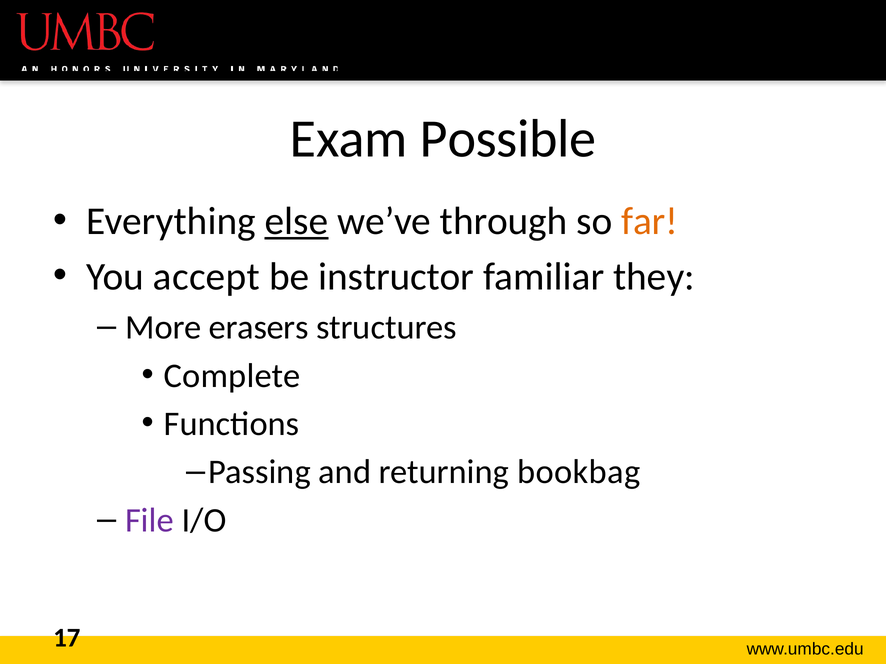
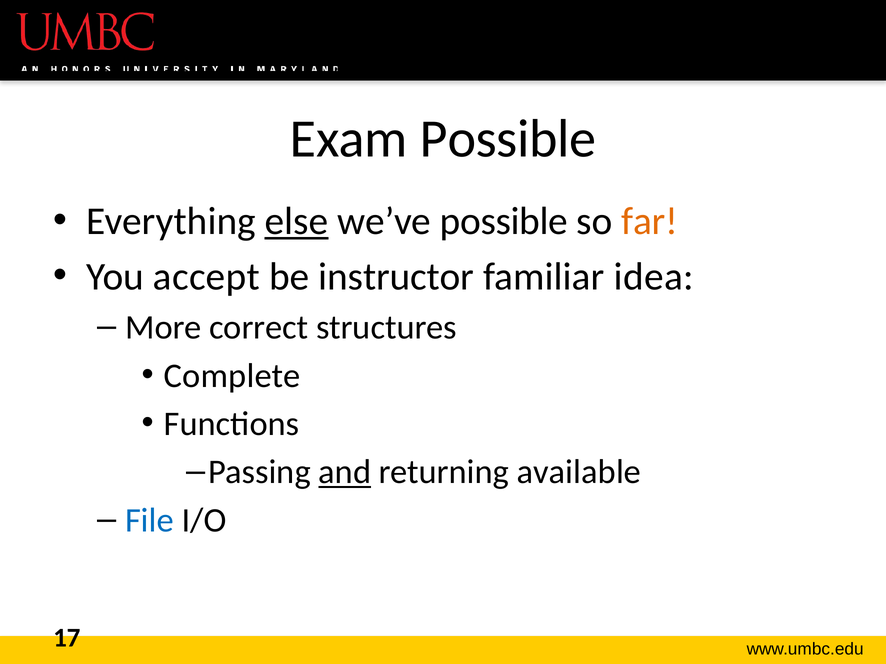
we’ve through: through -> possible
they: they -> idea
erasers: erasers -> correct
and underline: none -> present
bookbag: bookbag -> available
File colour: purple -> blue
